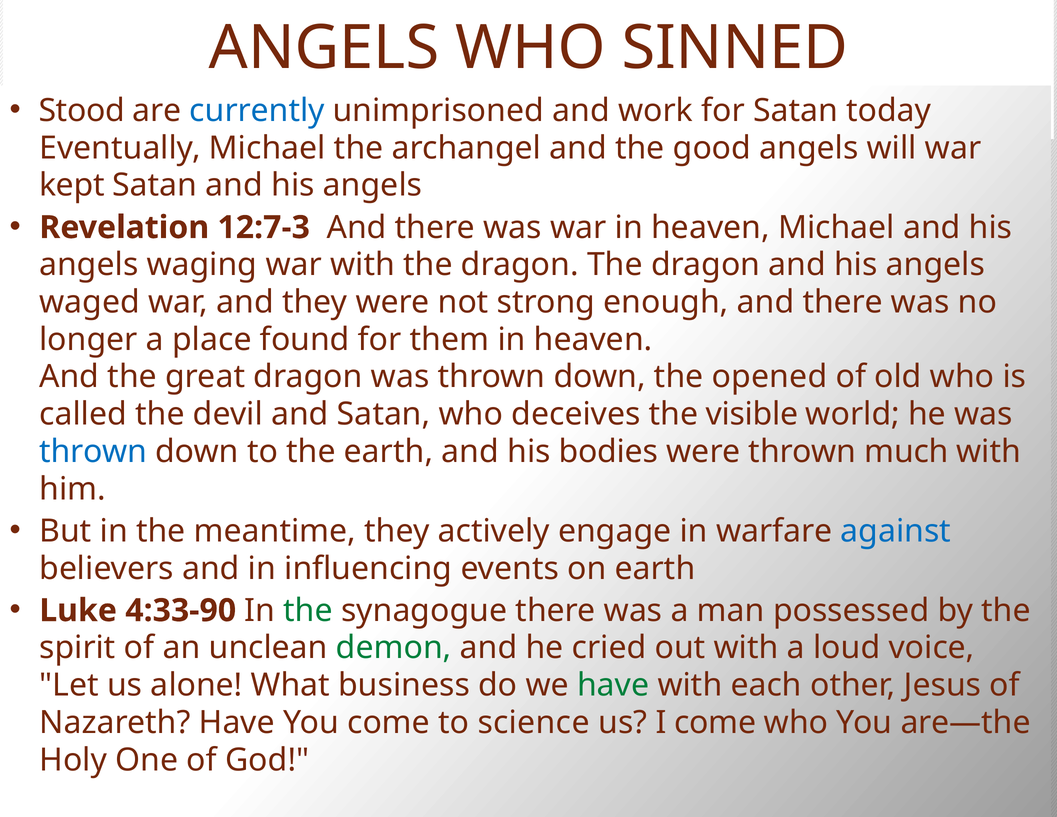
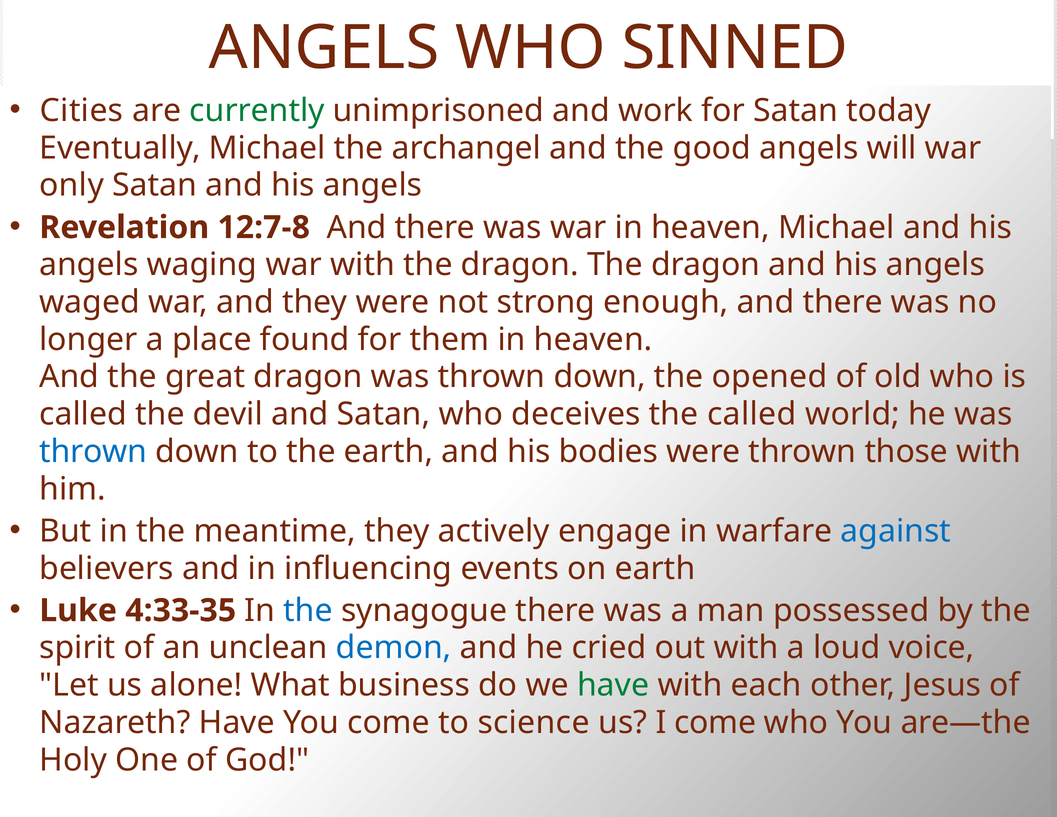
Stood: Stood -> Cities
currently colour: blue -> green
kept: kept -> only
12:7-3: 12:7-3 -> 12:7-8
the visible: visible -> called
much: much -> those
4:33-90: 4:33-90 -> 4:33-35
the at (308, 610) colour: green -> blue
demon colour: green -> blue
